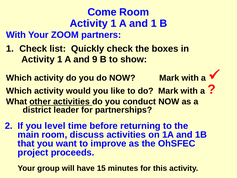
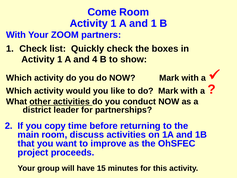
9: 9 -> 4
level: level -> copy
